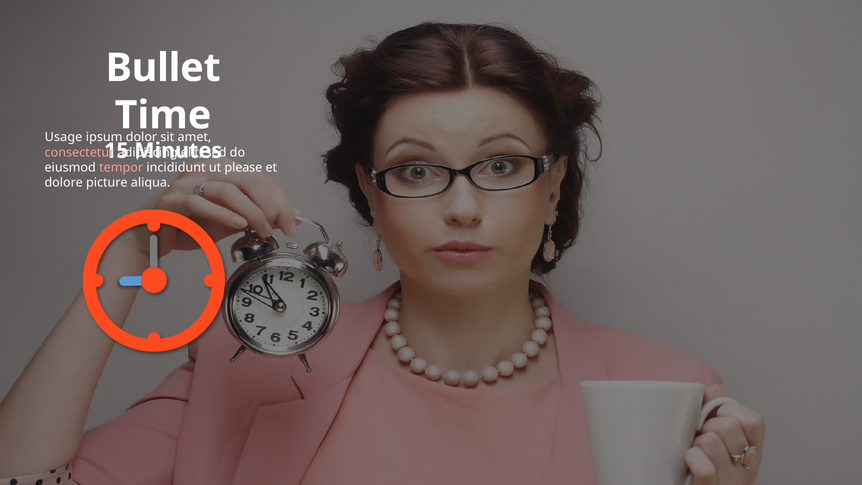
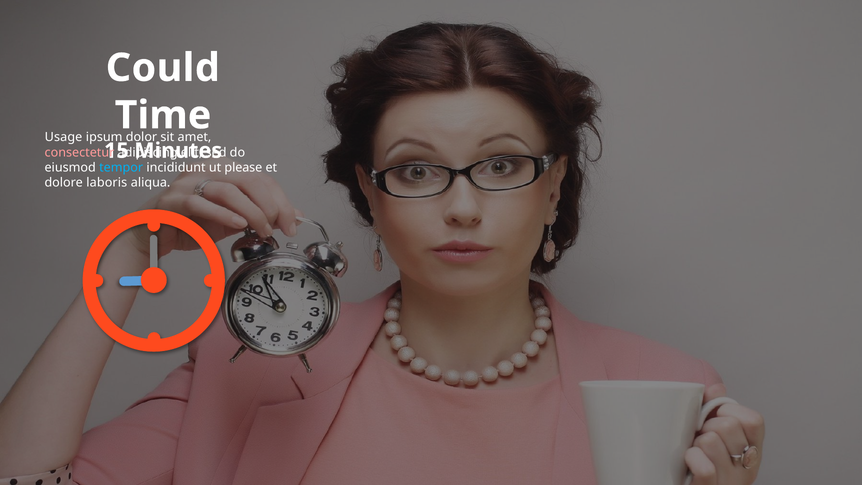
Bullet: Bullet -> Could
tempor colour: pink -> light blue
picture: picture -> laboris
